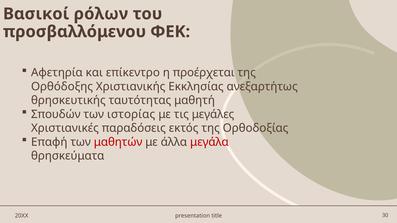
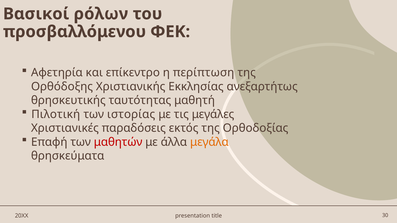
προέρχεται: προέρχεται -> περίπτωση
Σπουδών: Σπουδών -> Πιλοτική
μεγάλα colour: red -> orange
